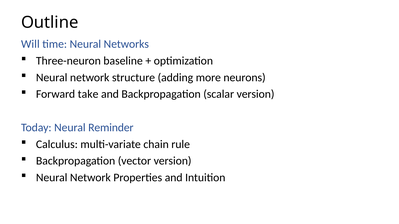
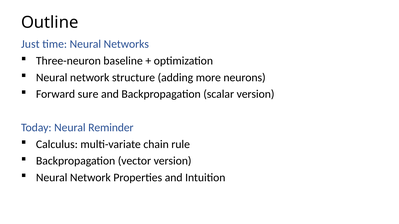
Will: Will -> Just
take: take -> sure
